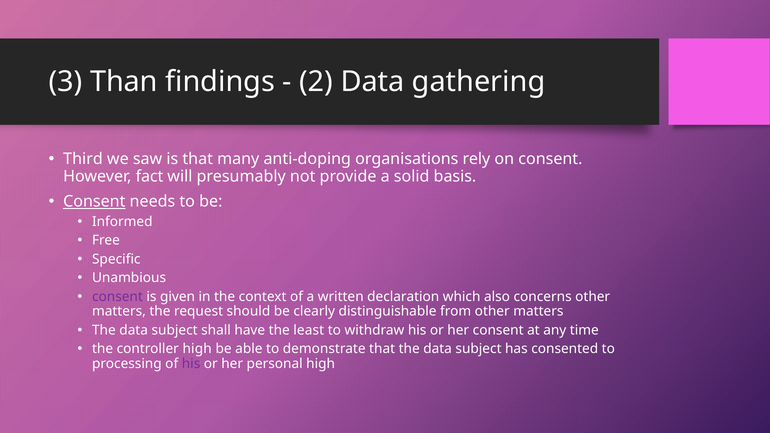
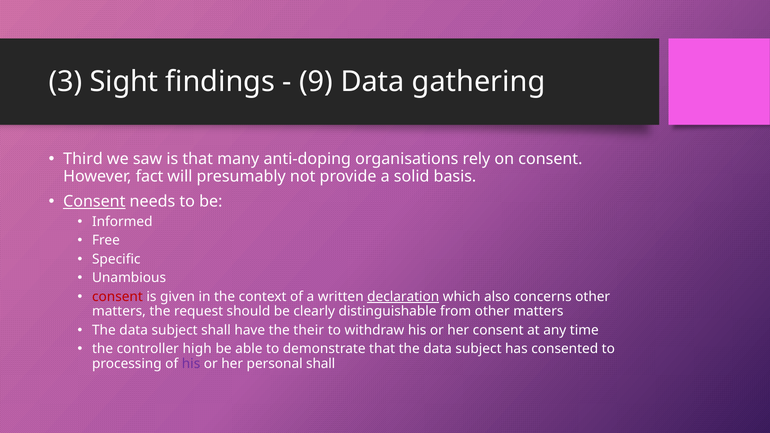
Than: Than -> Sight
2: 2 -> 9
consent at (117, 297) colour: purple -> red
declaration underline: none -> present
least: least -> their
personal high: high -> shall
